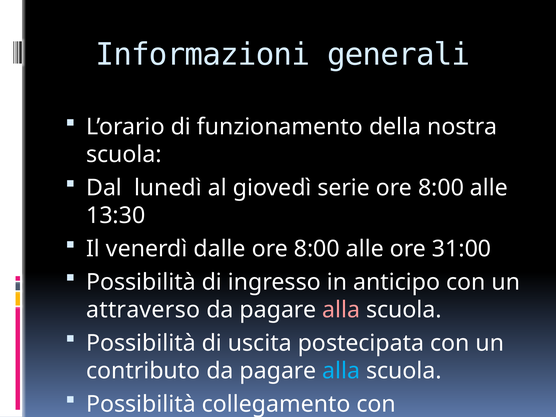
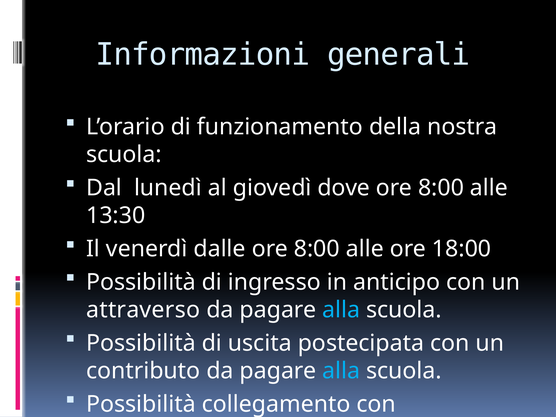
serie: serie -> dove
31:00: 31:00 -> 18:00
alla at (341, 310) colour: pink -> light blue
